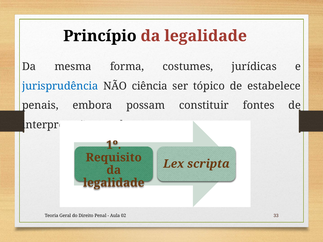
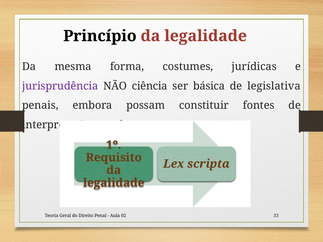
jurisprudência colour: blue -> purple
tópico: tópico -> básica
estabelece: estabelece -> legislativa
